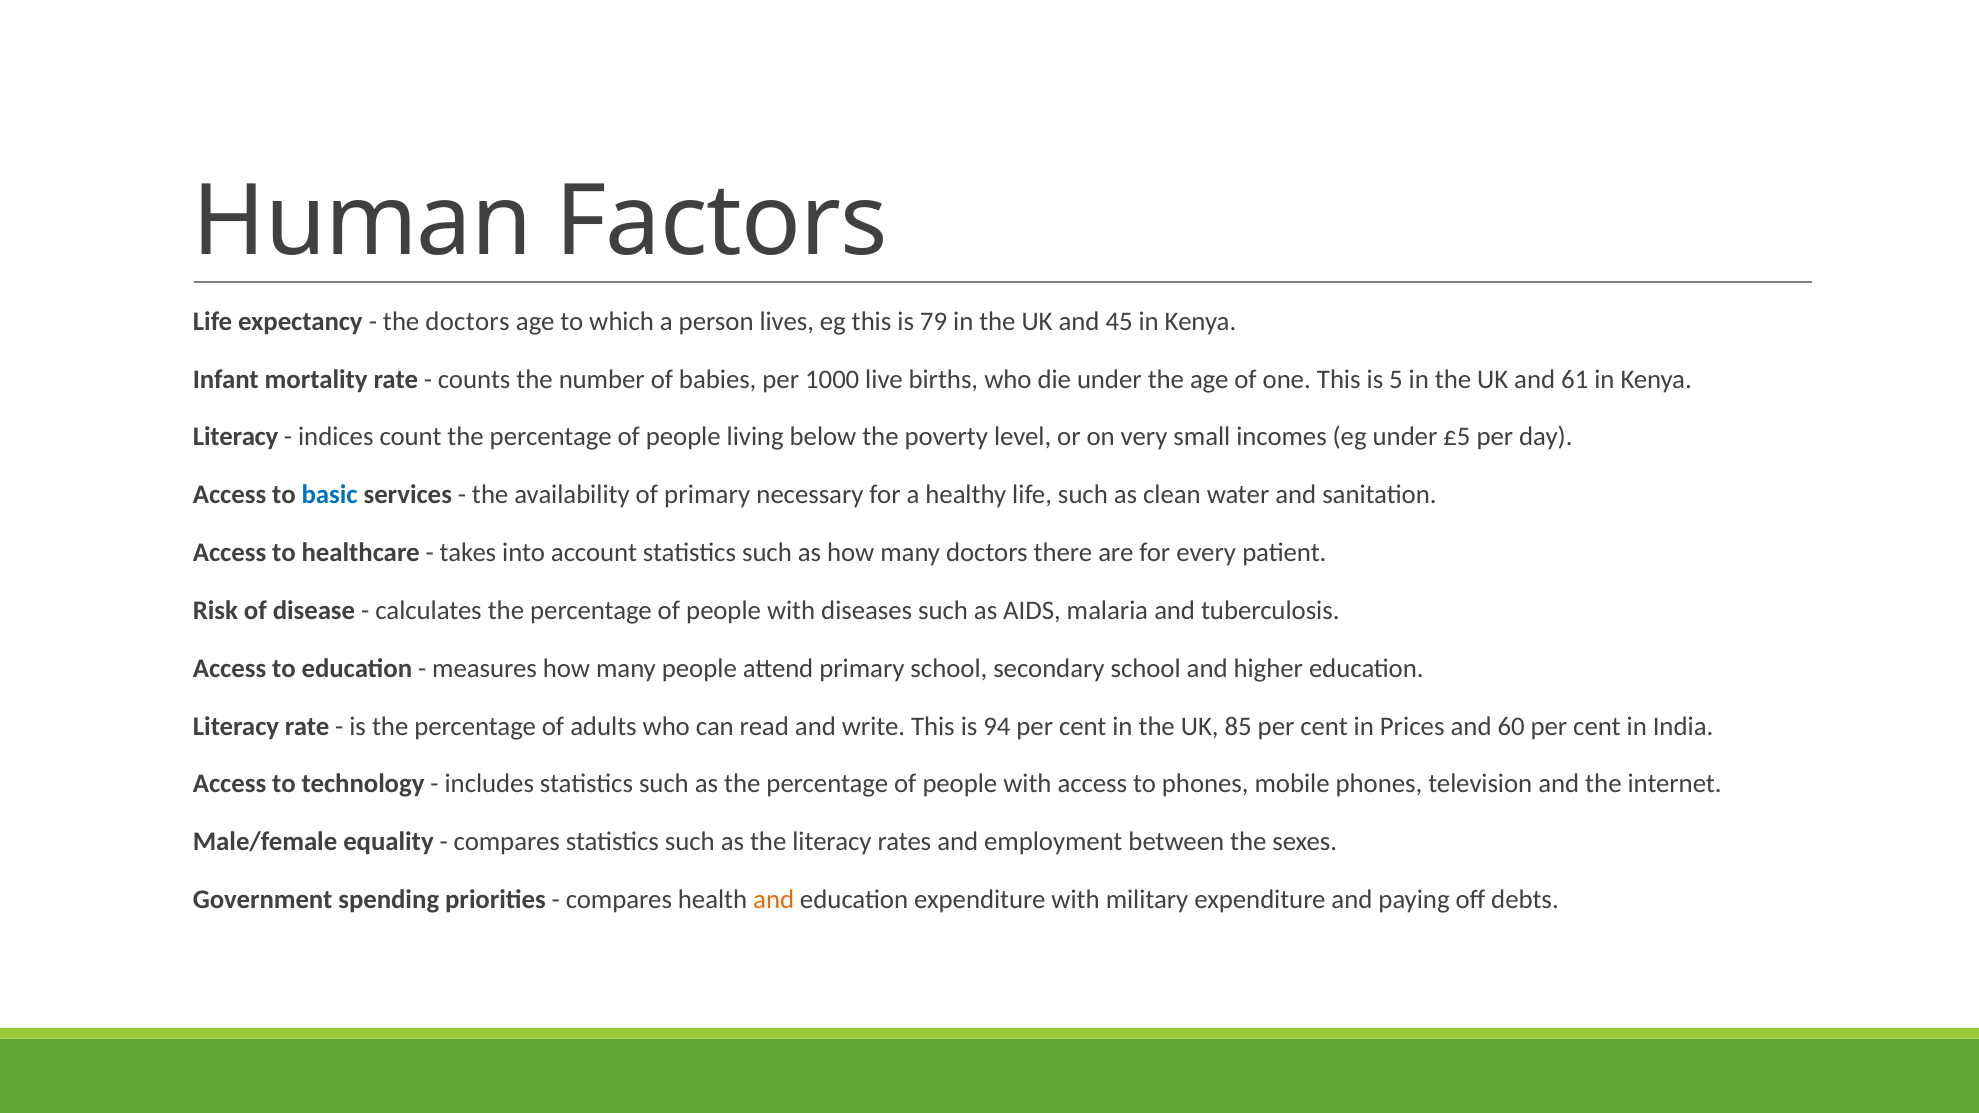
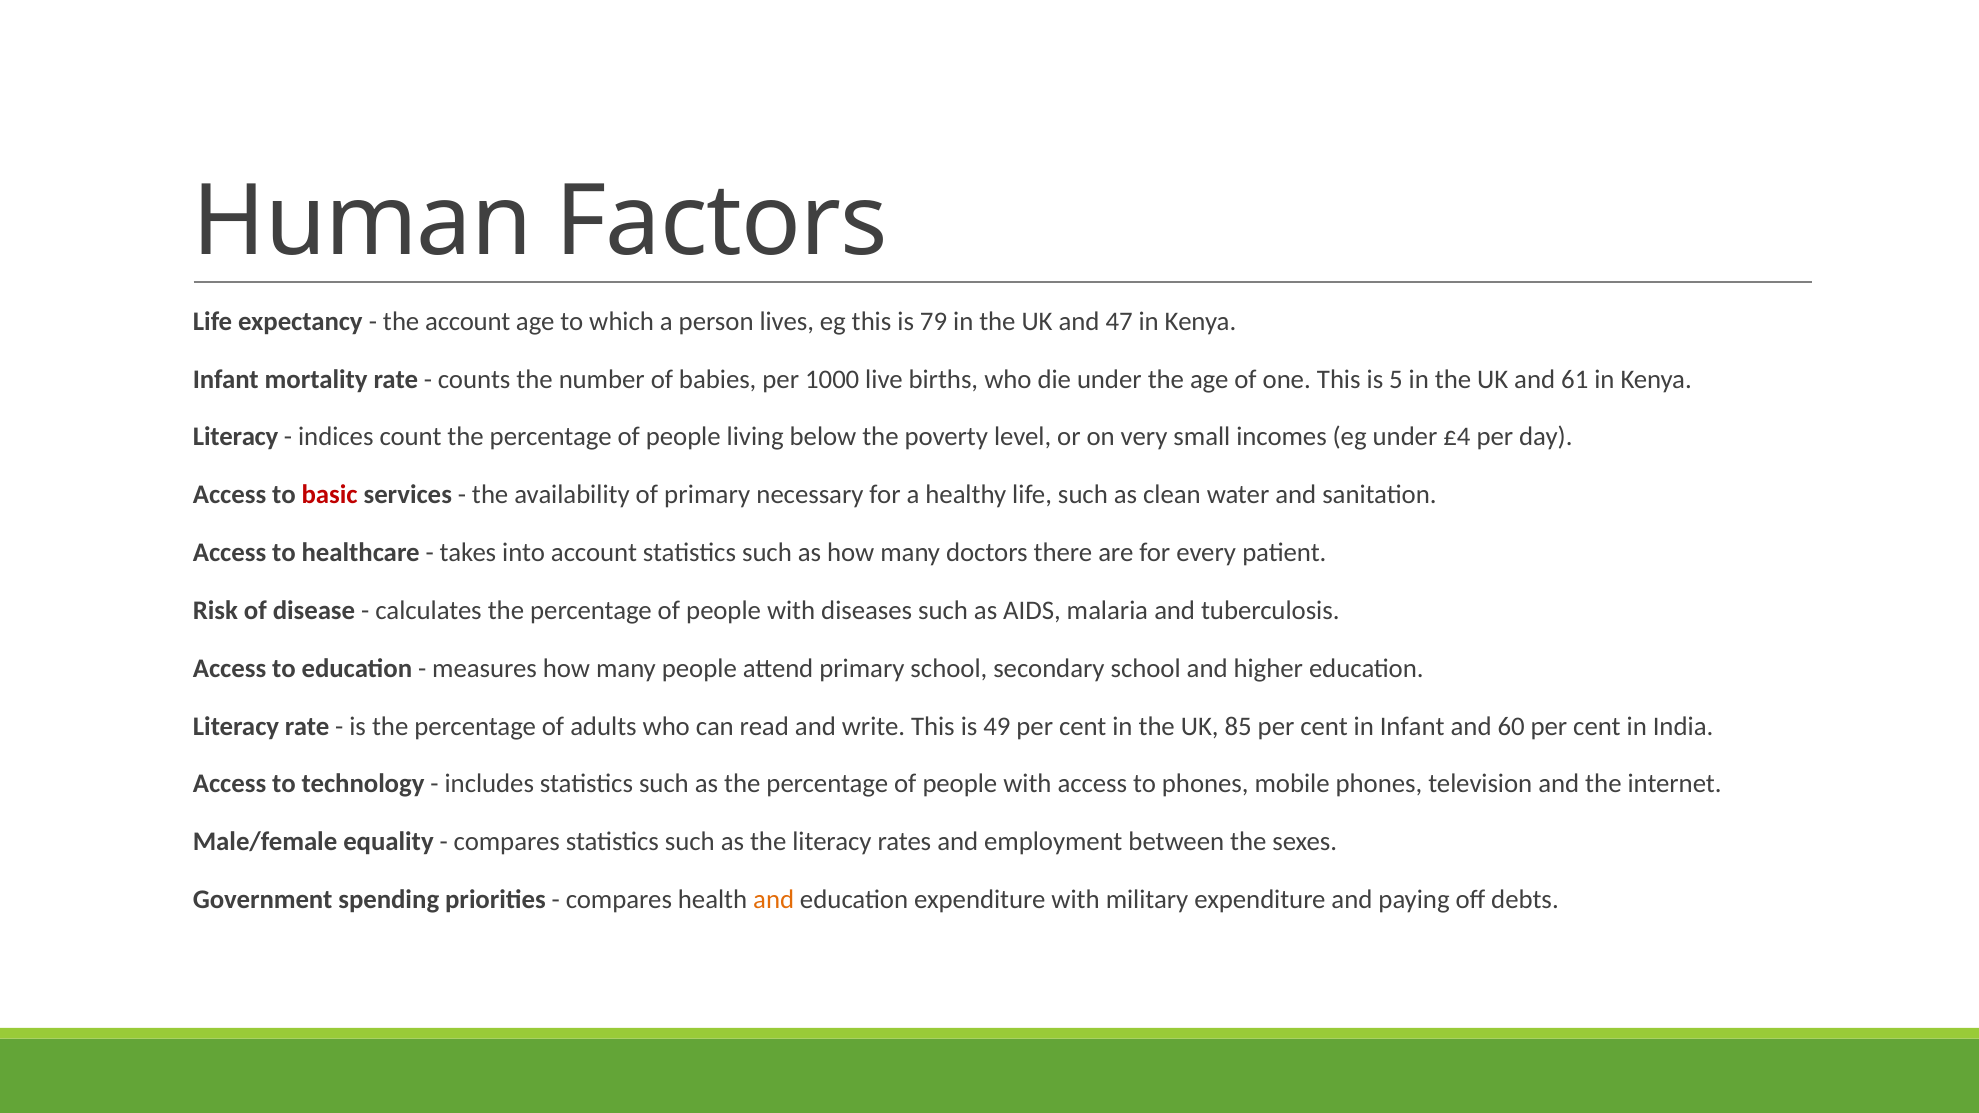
the doctors: doctors -> account
45: 45 -> 47
£5: £5 -> £4
basic colour: blue -> red
94: 94 -> 49
in Prices: Prices -> Infant
